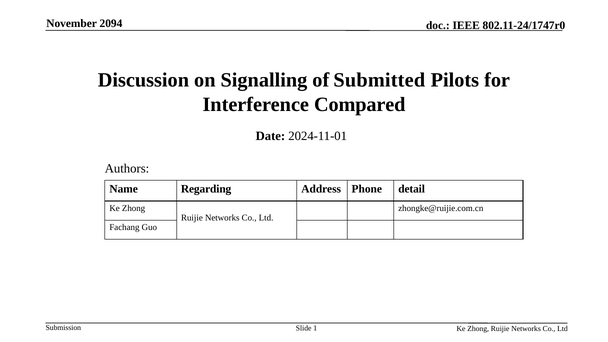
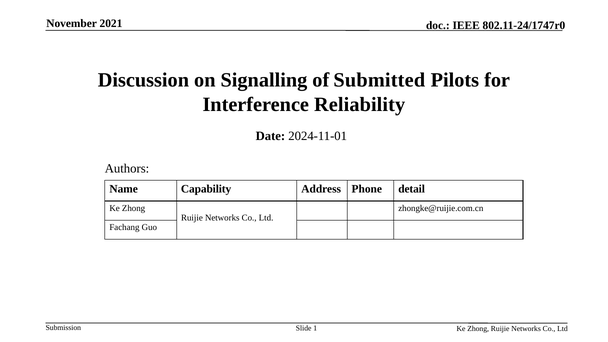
2094: 2094 -> 2021
Compared: Compared -> Reliability
Regarding: Regarding -> Capability
